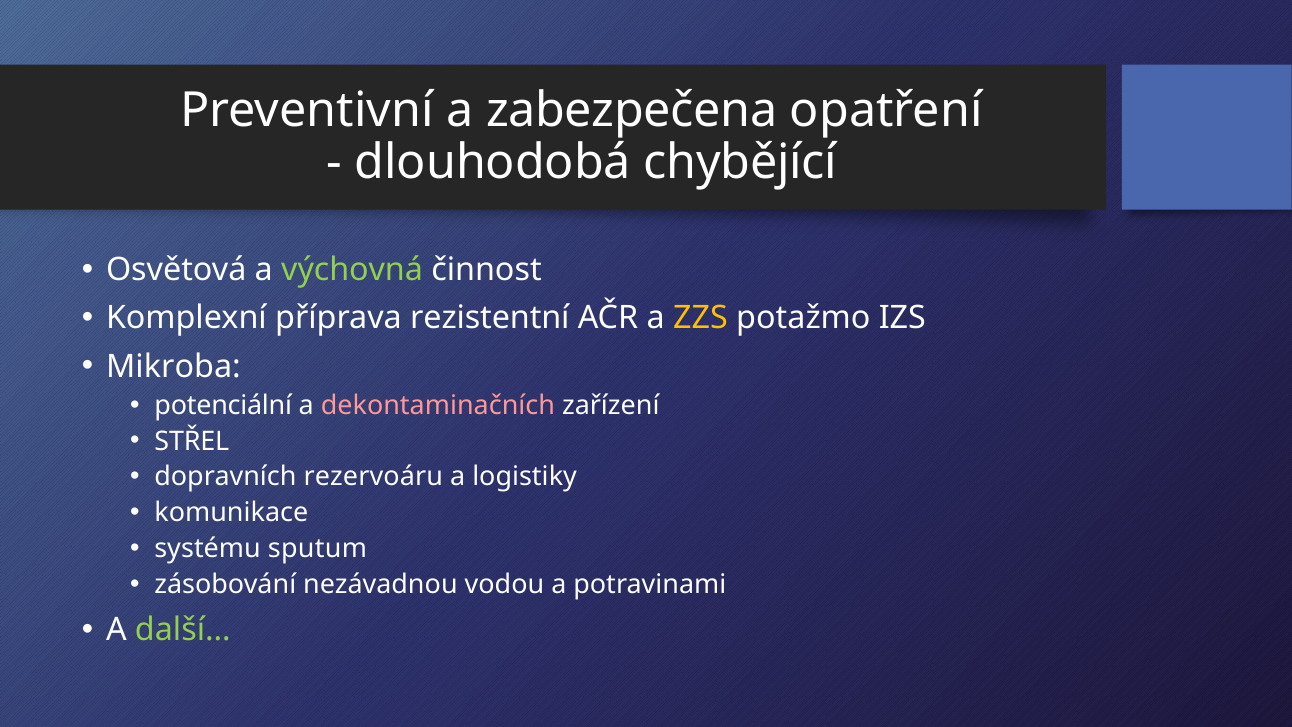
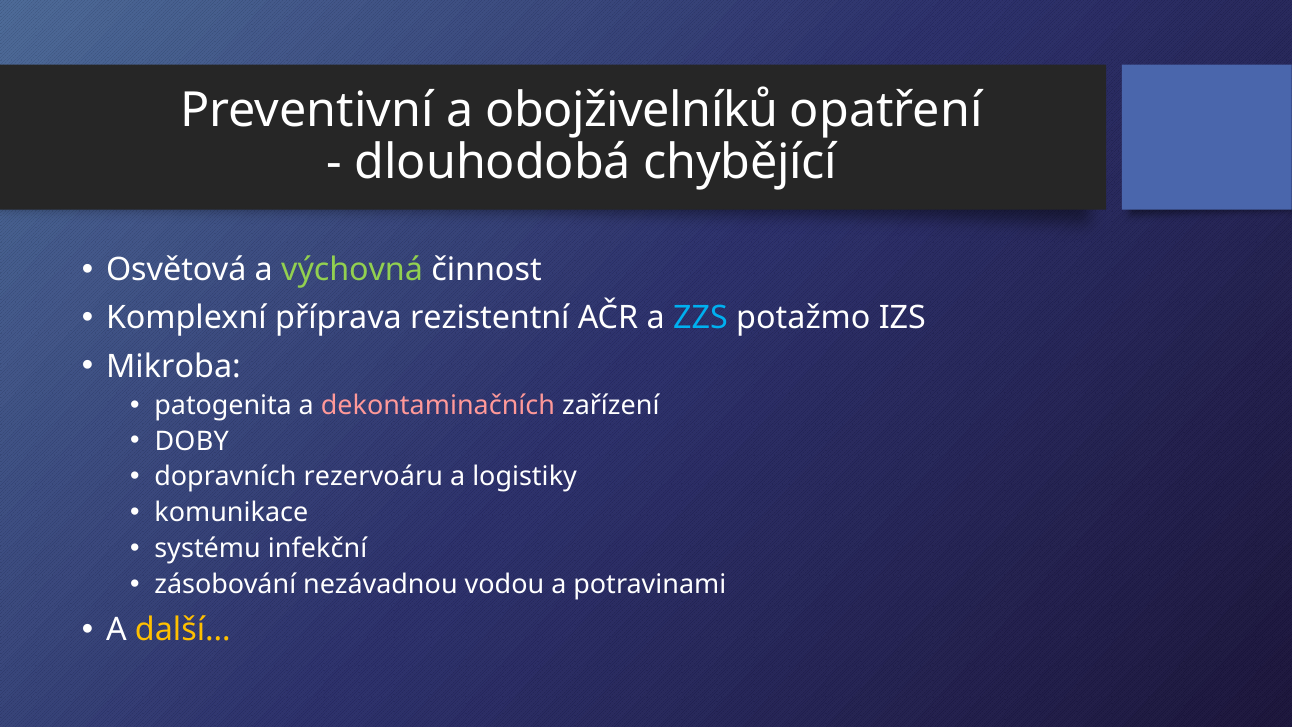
zabezpečena: zabezpečena -> obojživelníků
ZZS colour: yellow -> light blue
potenciální: potenciální -> patogenita
STŘEL: STŘEL -> DOBY
sputum: sputum -> infekční
další… colour: light green -> yellow
